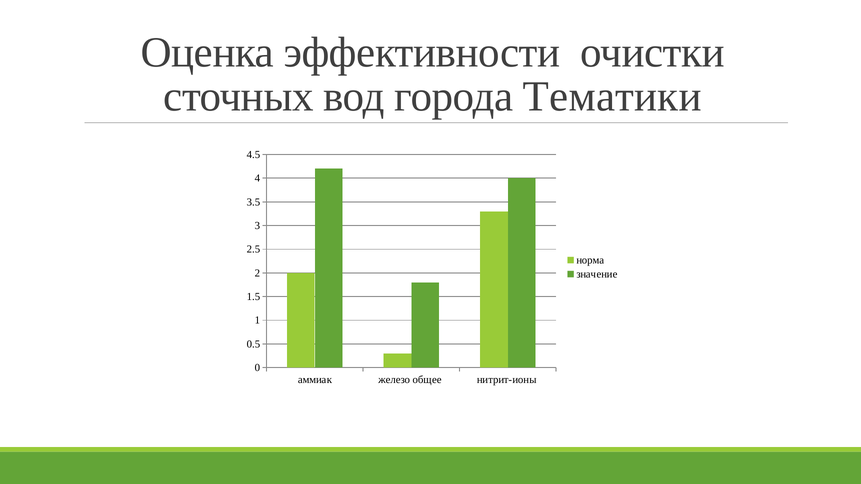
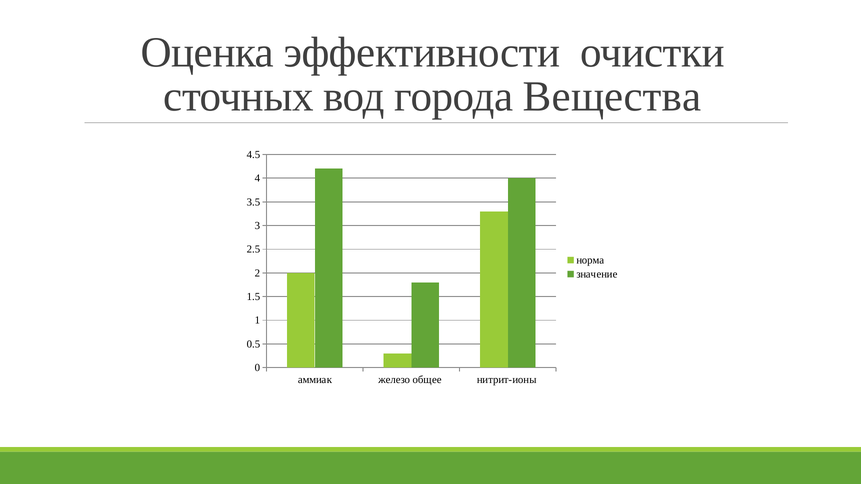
Тематики: Тематики -> Вещества
